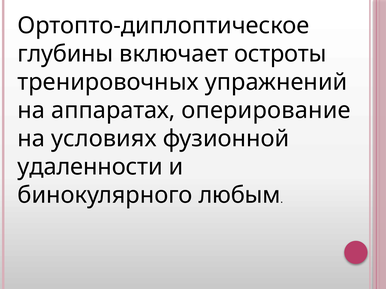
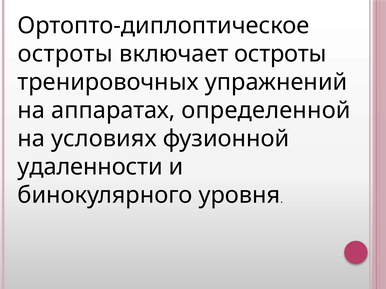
глубины at (65, 54): глубины -> остроты
оперирование: оперирование -> определенной
любым: любым -> уровня
